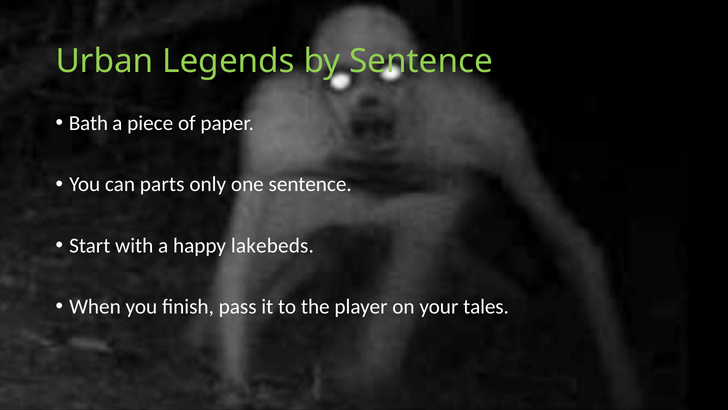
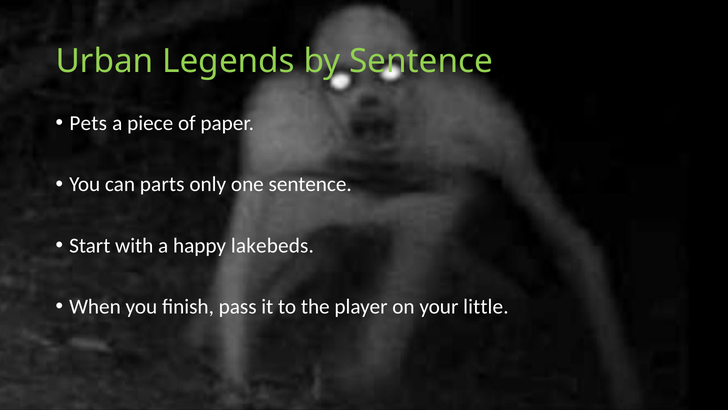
Bath: Bath -> Pets
tales: tales -> little
